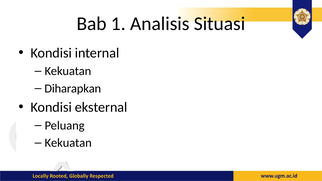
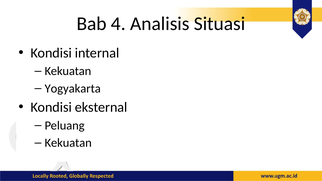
1: 1 -> 4
Diharapkan: Diharapkan -> Yogyakarta
